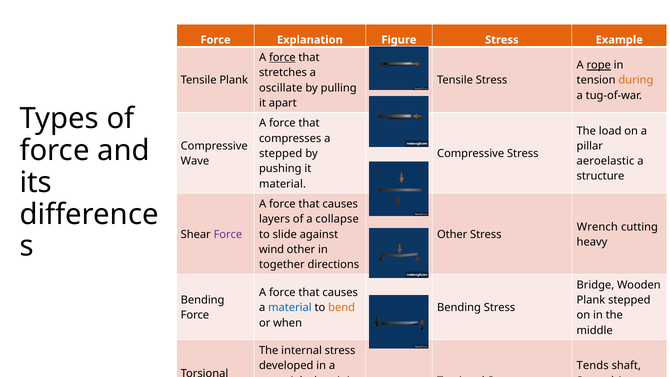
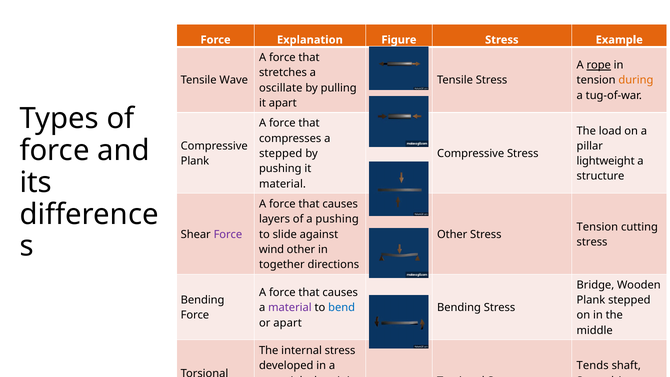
force at (282, 58) underline: present -> none
Tensile Plank: Plank -> Wave
Wave at (195, 161): Wave -> Plank
aeroelastic: aeroelastic -> lightweight
a collapse: collapse -> pushing
Wrench at (597, 227): Wrench -> Tension
heavy at (592, 242): heavy -> stress
material at (290, 308) colour: blue -> purple
bend colour: orange -> blue
or when: when -> apart
